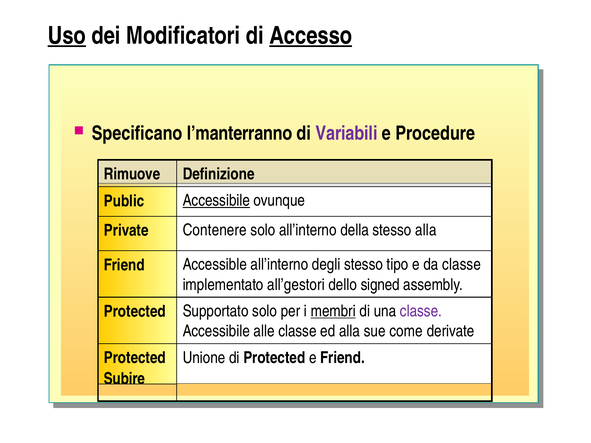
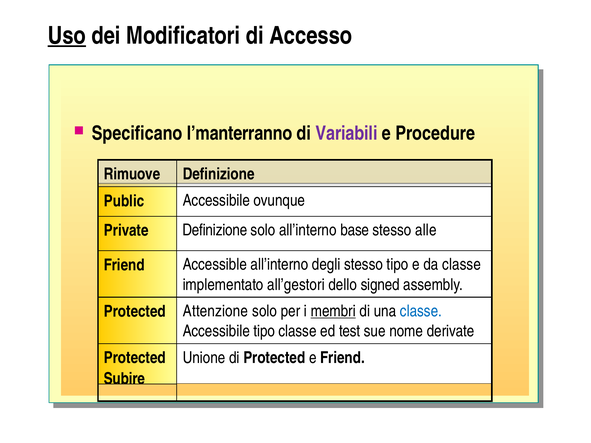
Accesso underline: present -> none
Accessibile at (216, 201) underline: present -> none
Private Contenere: Contenere -> Definizione
della: della -> base
stesso alla: alla -> alle
Supportato: Supportato -> Attenzione
classe at (421, 311) colour: purple -> blue
Accessibile alle: alle -> tipo
ed alla: alla -> test
come: come -> nome
